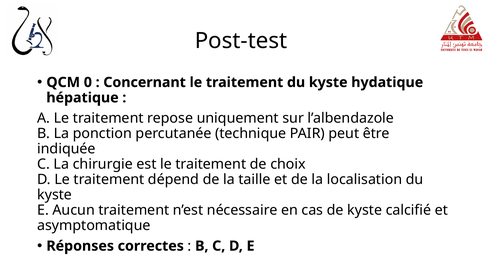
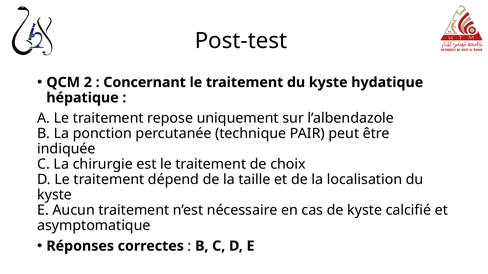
0: 0 -> 2
